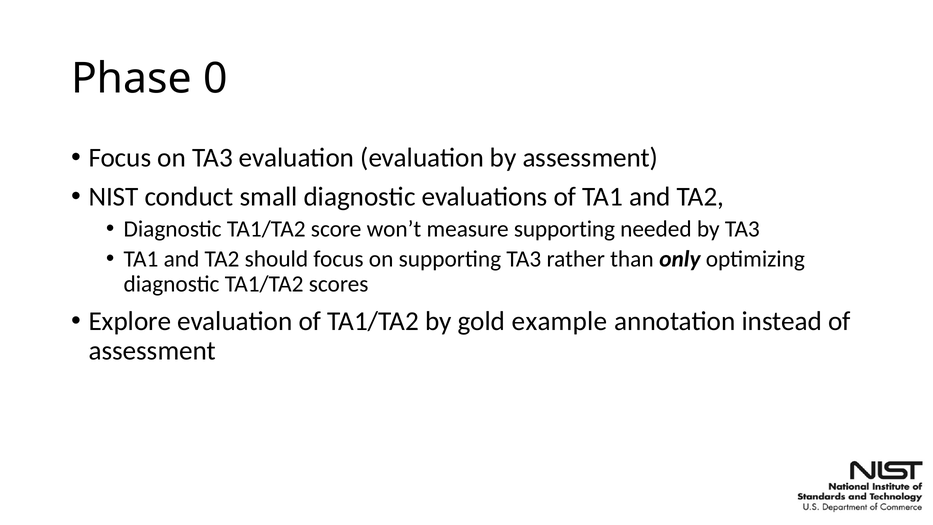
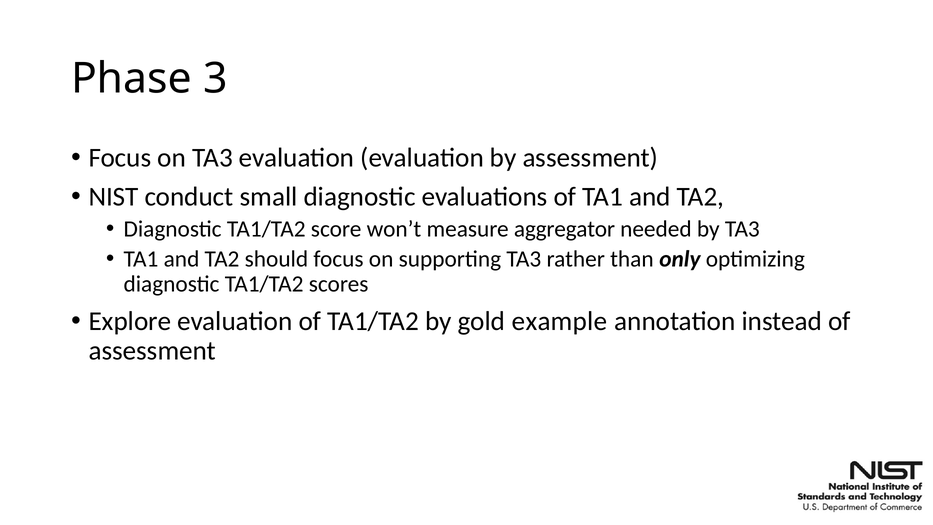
0: 0 -> 3
measure supporting: supporting -> aggregator
